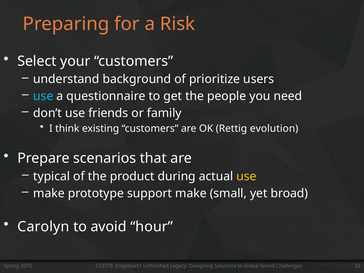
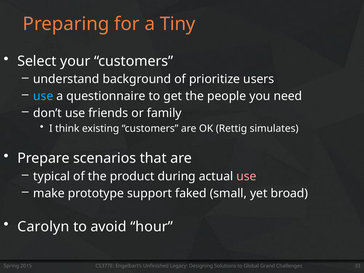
Risk: Risk -> Tiny
evolution: evolution -> simulates
use at (247, 176) colour: yellow -> pink
support make: make -> faked
